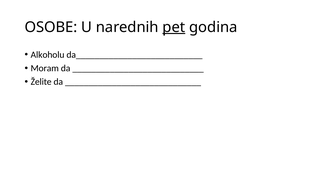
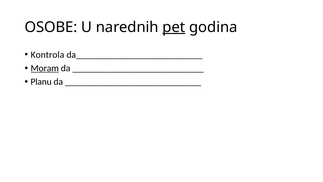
Alkoholu: Alkoholu -> Kontrola
Moram underline: none -> present
Želite: Želite -> Planu
